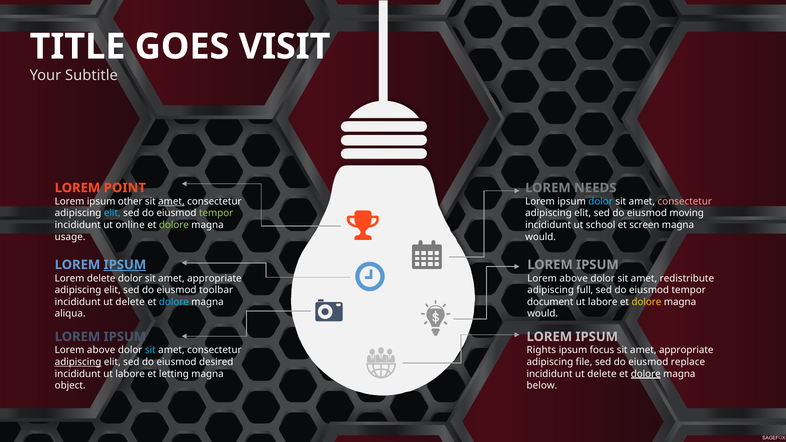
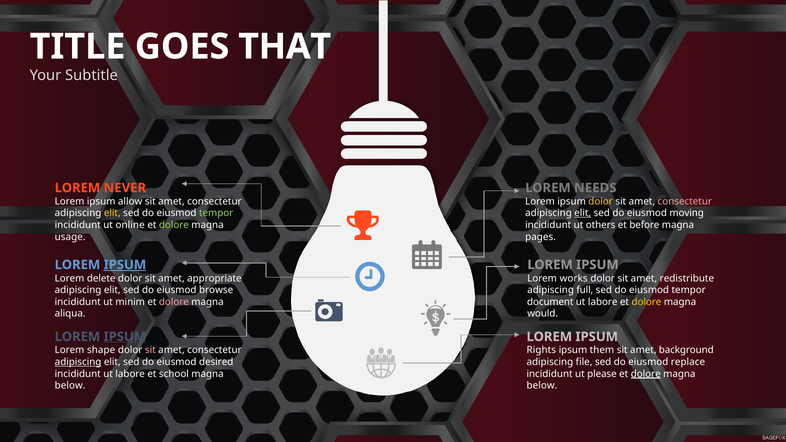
VISIT: VISIT -> THAT
POINT: POINT -> NEVER
other: other -> allow
amet at (171, 201) underline: present -> none
dolor at (601, 201) colour: light blue -> yellow
elit at (112, 213) colour: light blue -> yellow
elit at (583, 213) underline: none -> present
school: school -> others
screen: screen -> before
would at (541, 237): would -> pages
above at (574, 278): above -> works
toolbar: toolbar -> browse
delete at (130, 302): delete -> minim
dolore at (174, 302) colour: light blue -> pink
IPSUM at (125, 337) underline: none -> present
above at (101, 350): above -> shape
sit at (150, 350) colour: light blue -> pink
focus: focus -> them
appropriate at (686, 350): appropriate -> background
letting: letting -> school
delete at (602, 374): delete -> please
object at (70, 386): object -> below
